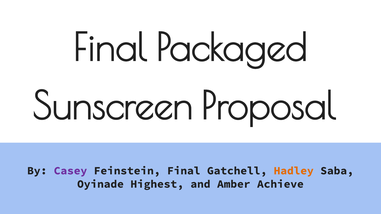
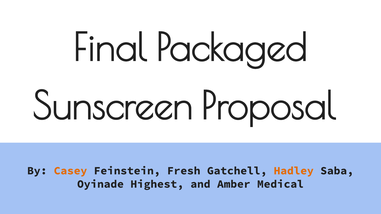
Casey colour: purple -> orange
Feinstein Final: Final -> Fresh
Achieve: Achieve -> Medical
